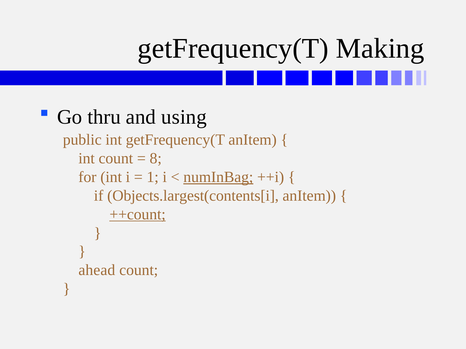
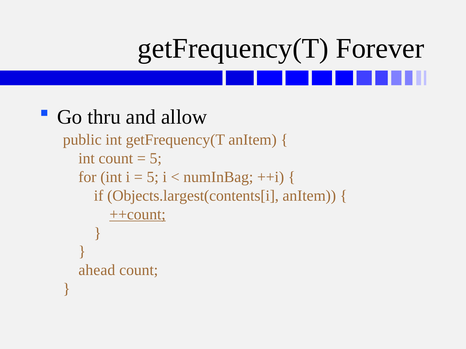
Making: Making -> Forever
using: using -> allow
8 at (156, 159): 8 -> 5
1 at (153, 177): 1 -> 5
numInBag underline: present -> none
